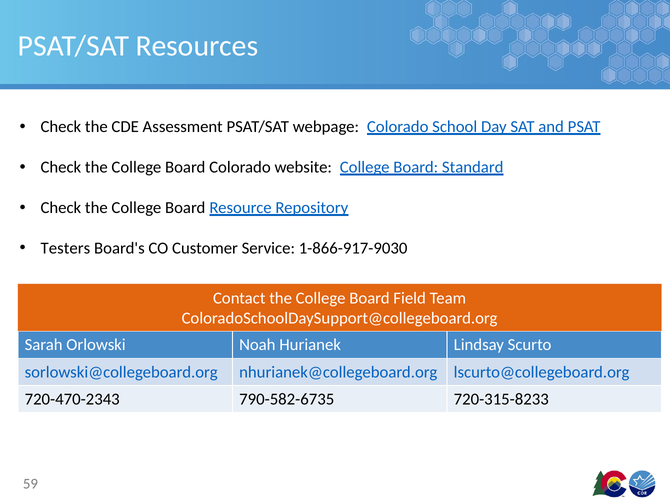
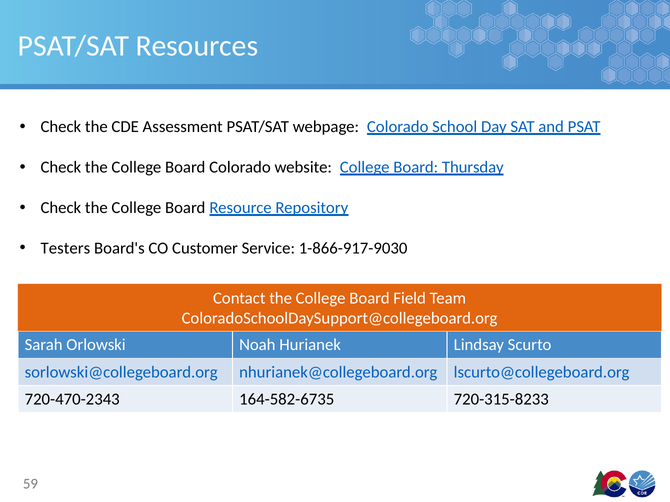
Standard: Standard -> Thursday
790-582-6735: 790-582-6735 -> 164-582-6735
